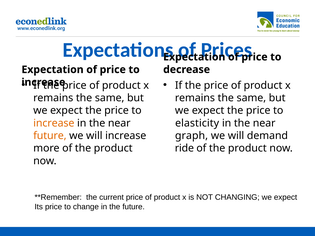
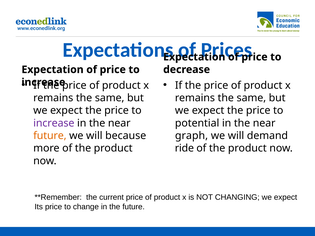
increase at (54, 123) colour: orange -> purple
elasticity: elasticity -> potential
will increase: increase -> because
